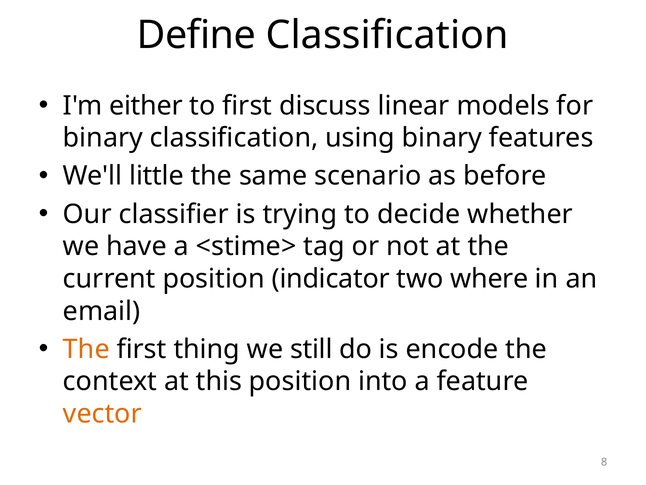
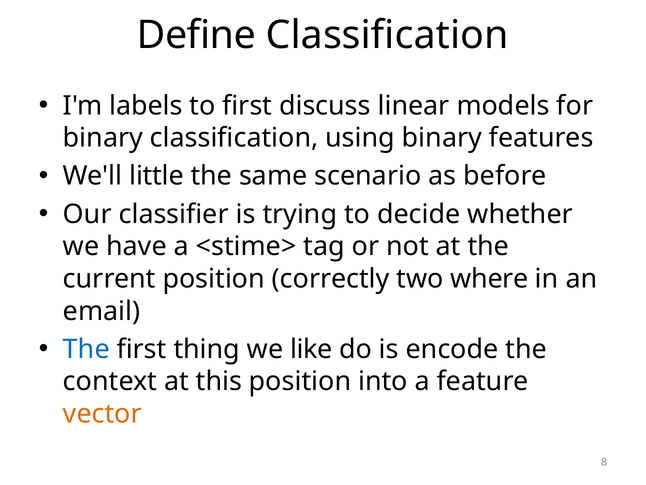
either: either -> labels
indicator: indicator -> correctly
The at (86, 349) colour: orange -> blue
still: still -> like
